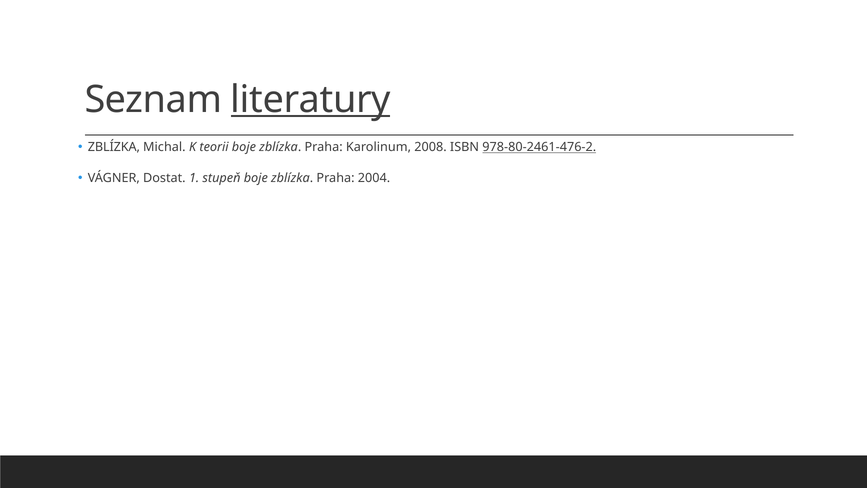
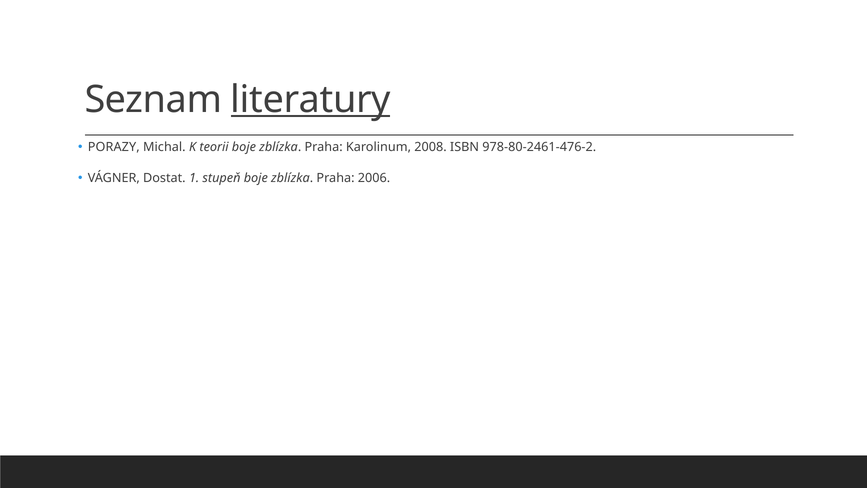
ZBLÍZKA at (114, 147): ZBLÍZKA -> PORAZY
978-80-2461-476-2 underline: present -> none
2004: 2004 -> 2006
